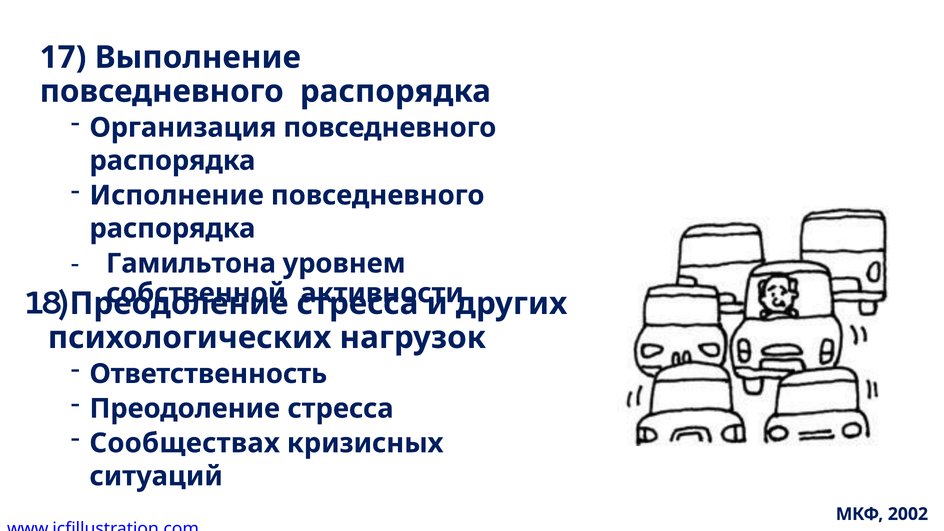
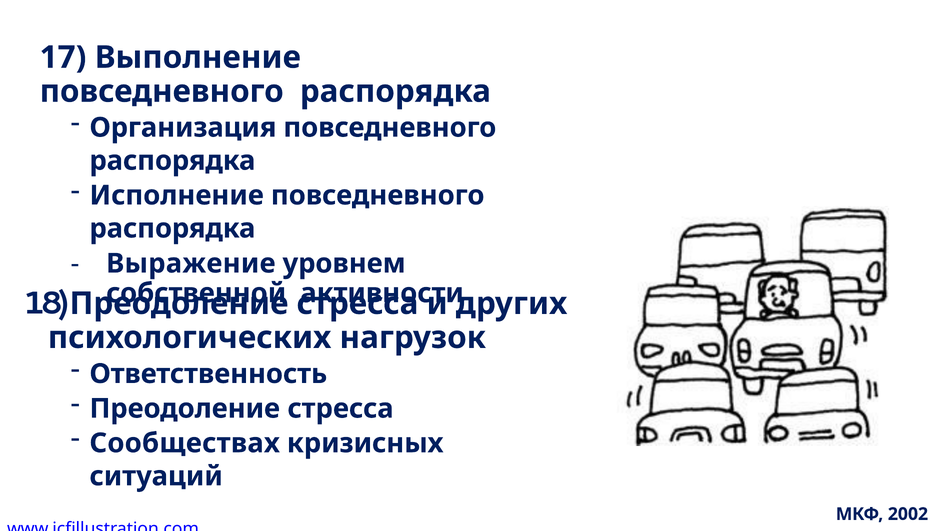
Гамильтона: Гамильтона -> Выражение
